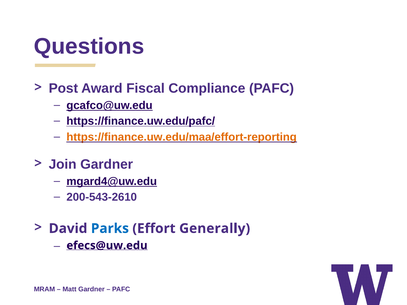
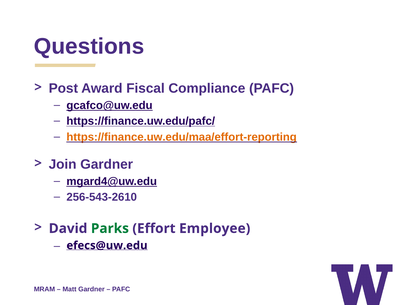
200-543-2610: 200-543-2610 -> 256-543-2610
Parks colour: blue -> green
Generally: Generally -> Employee
